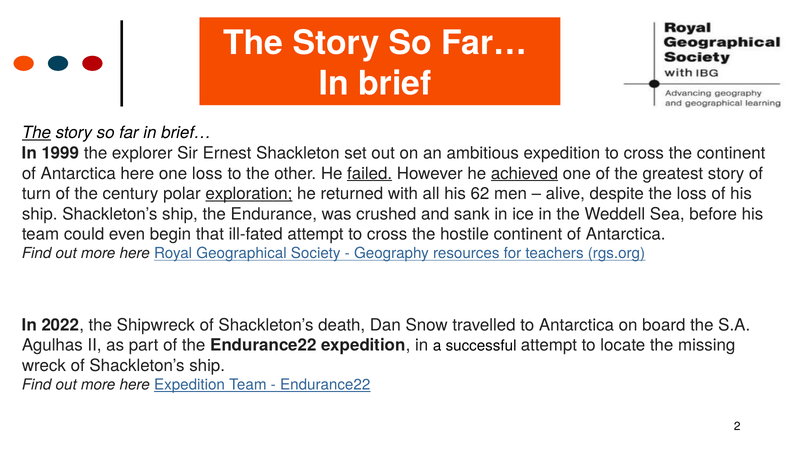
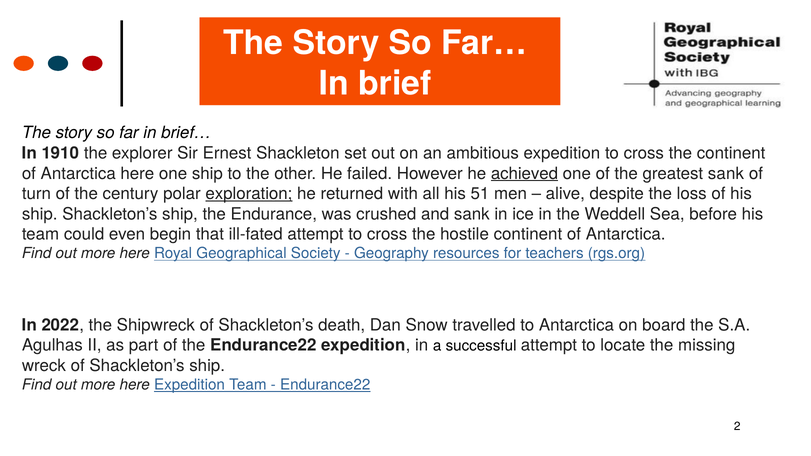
The at (36, 133) underline: present -> none
1999: 1999 -> 1910
one loss: loss -> ship
failed underline: present -> none
greatest story: story -> sank
62: 62 -> 51
